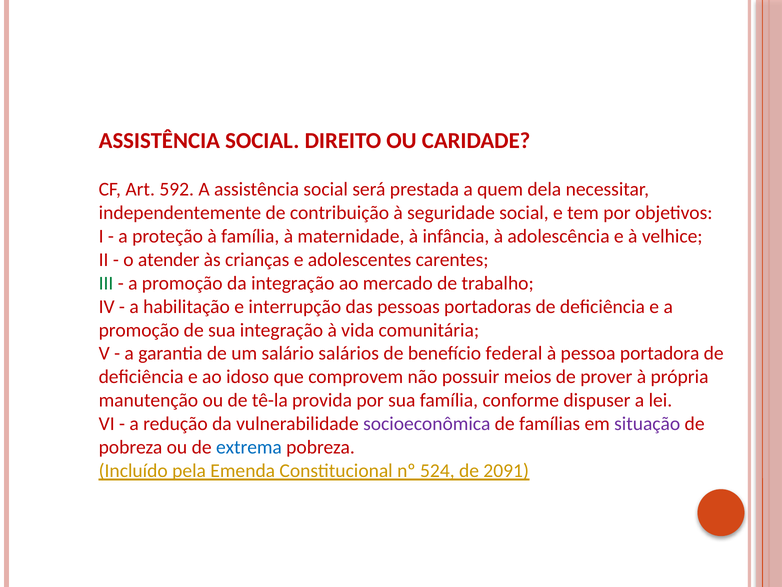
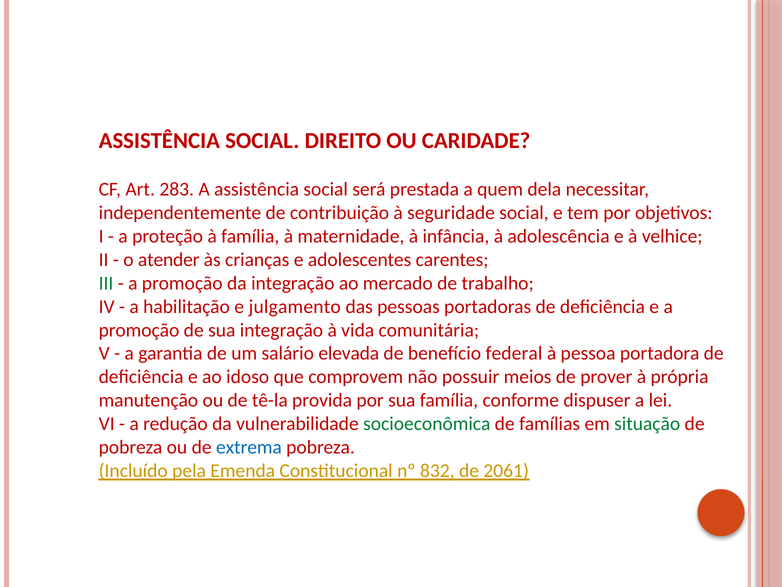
592: 592 -> 283
interrupção: interrupção -> julgamento
salários: salários -> elevada
socioeconômica colour: purple -> green
situação colour: purple -> green
524: 524 -> 832
2091: 2091 -> 2061
